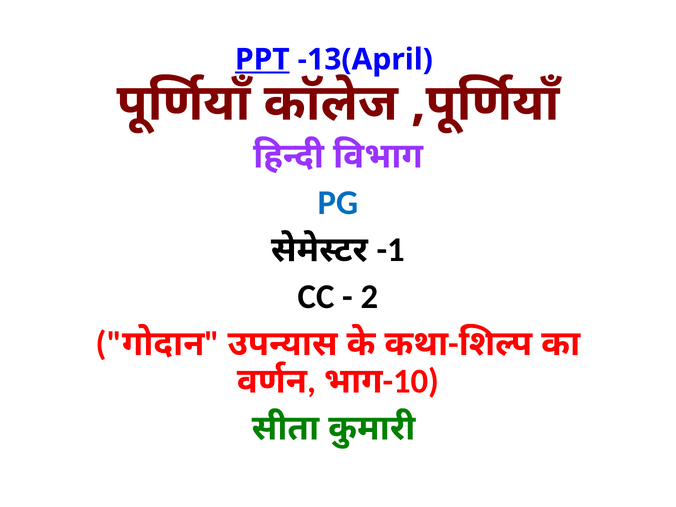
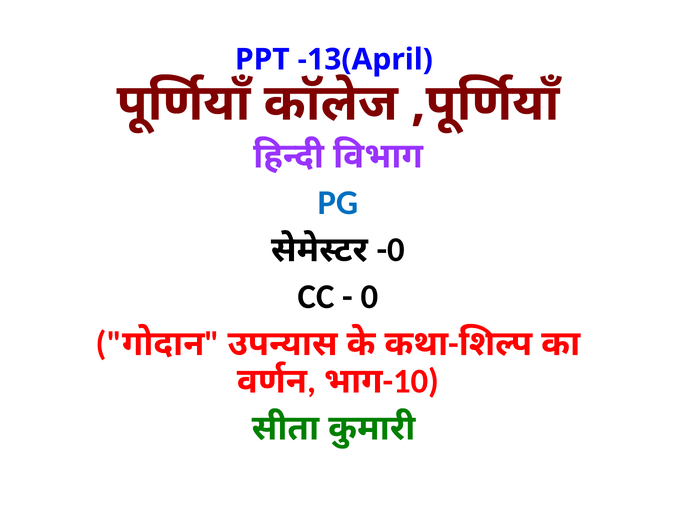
PPT underline: present -> none
-1: -1 -> -0
2: 2 -> 0
